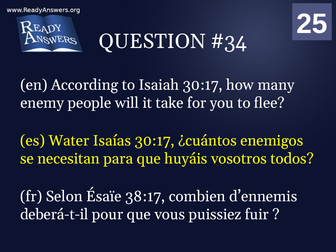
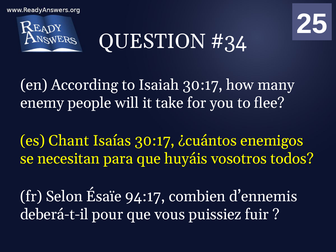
Water: Water -> Chant
38:17: 38:17 -> 94:17
